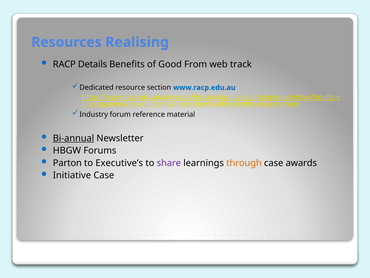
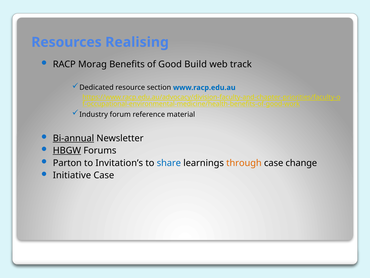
Details: Details -> Morag
From: From -> Build
HBGW underline: none -> present
Executive’s: Executive’s -> Invitation’s
share colour: purple -> blue
awards: awards -> change
